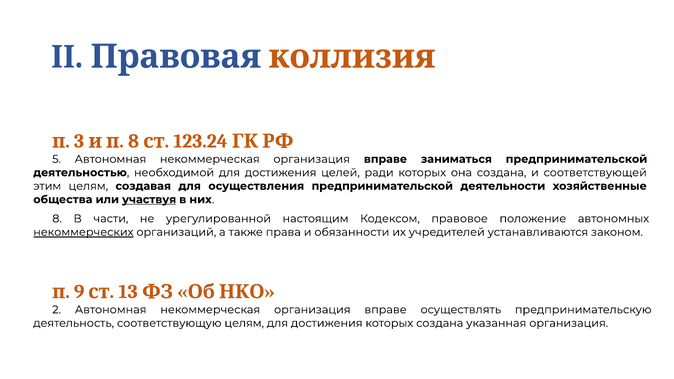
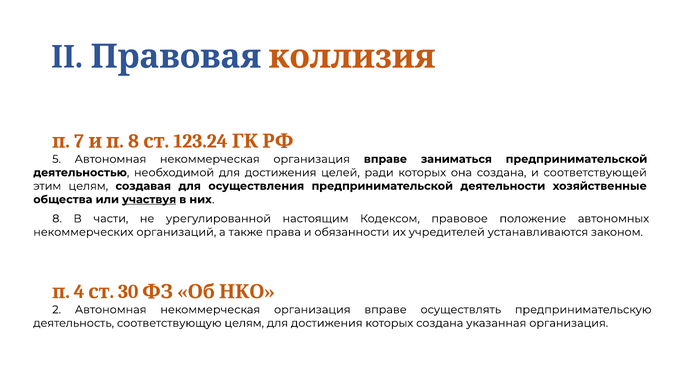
3: 3 -> 7
некоммерческих underline: present -> none
9: 9 -> 4
13: 13 -> 30
